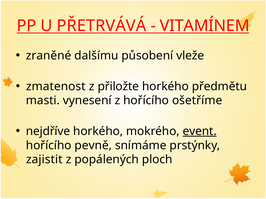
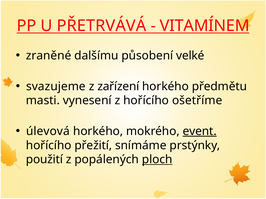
vleže: vleže -> velké
zmatenost: zmatenost -> svazujeme
přiložte: přiložte -> zařízení
nejdříve: nejdříve -> úlevová
pevně: pevně -> přežití
zajistit: zajistit -> použití
ploch underline: none -> present
